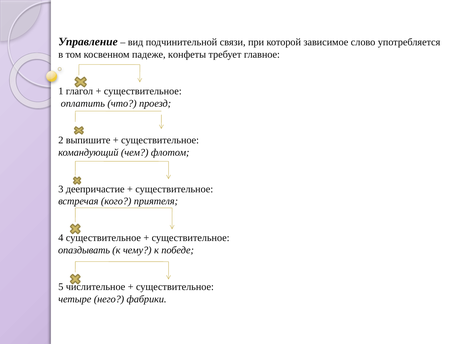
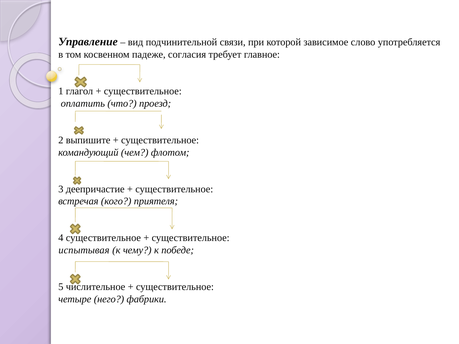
конфеты: конфеты -> согласия
опаздывать: опаздывать -> испытывая
